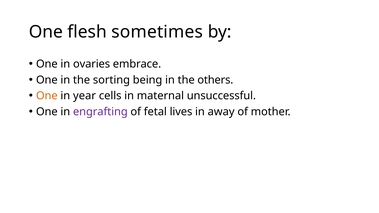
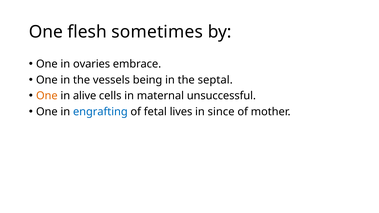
sorting: sorting -> vessels
others: others -> septal
year: year -> alive
engrafting colour: purple -> blue
away: away -> since
